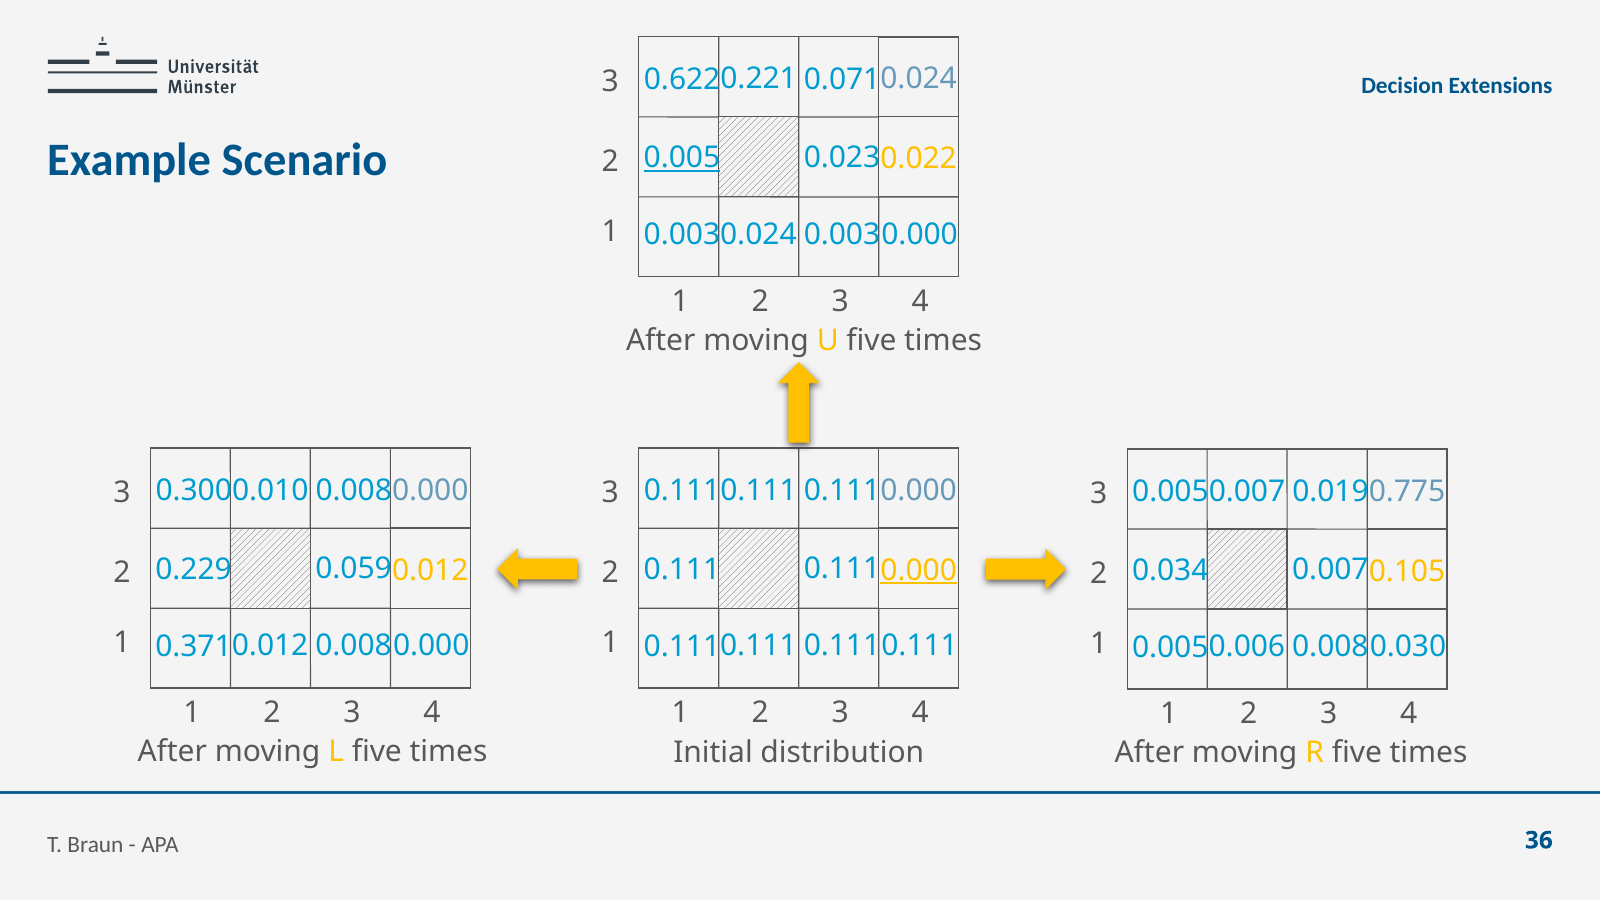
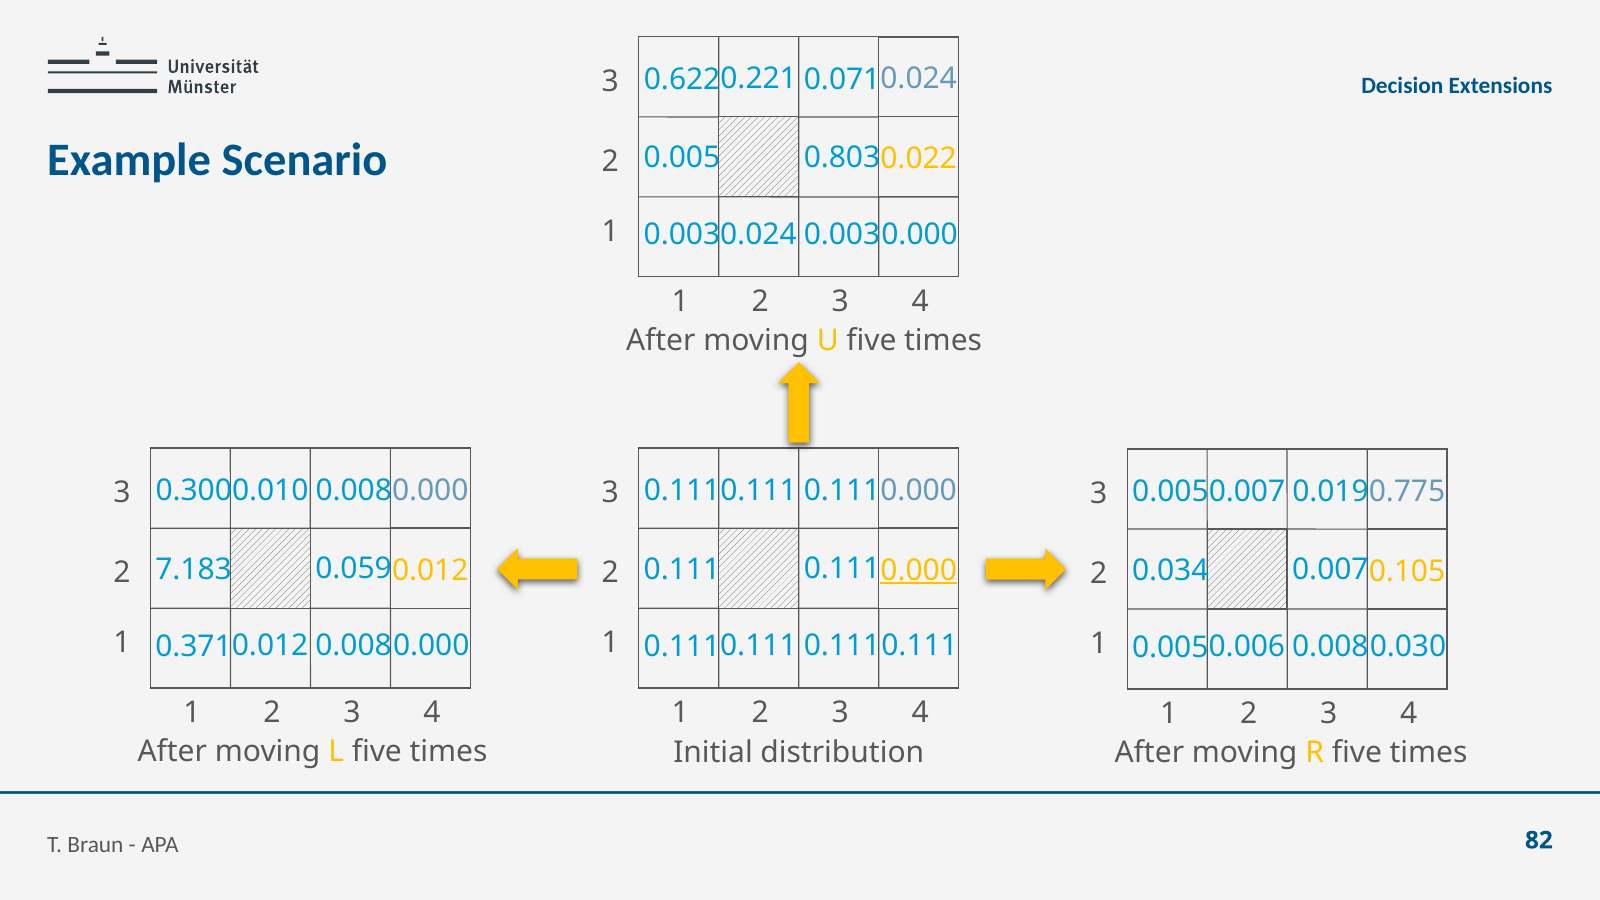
0.023: 0.023 -> 0.803
0.005 underline: present -> none
0.229: 0.229 -> 7.183
36: 36 -> 82
